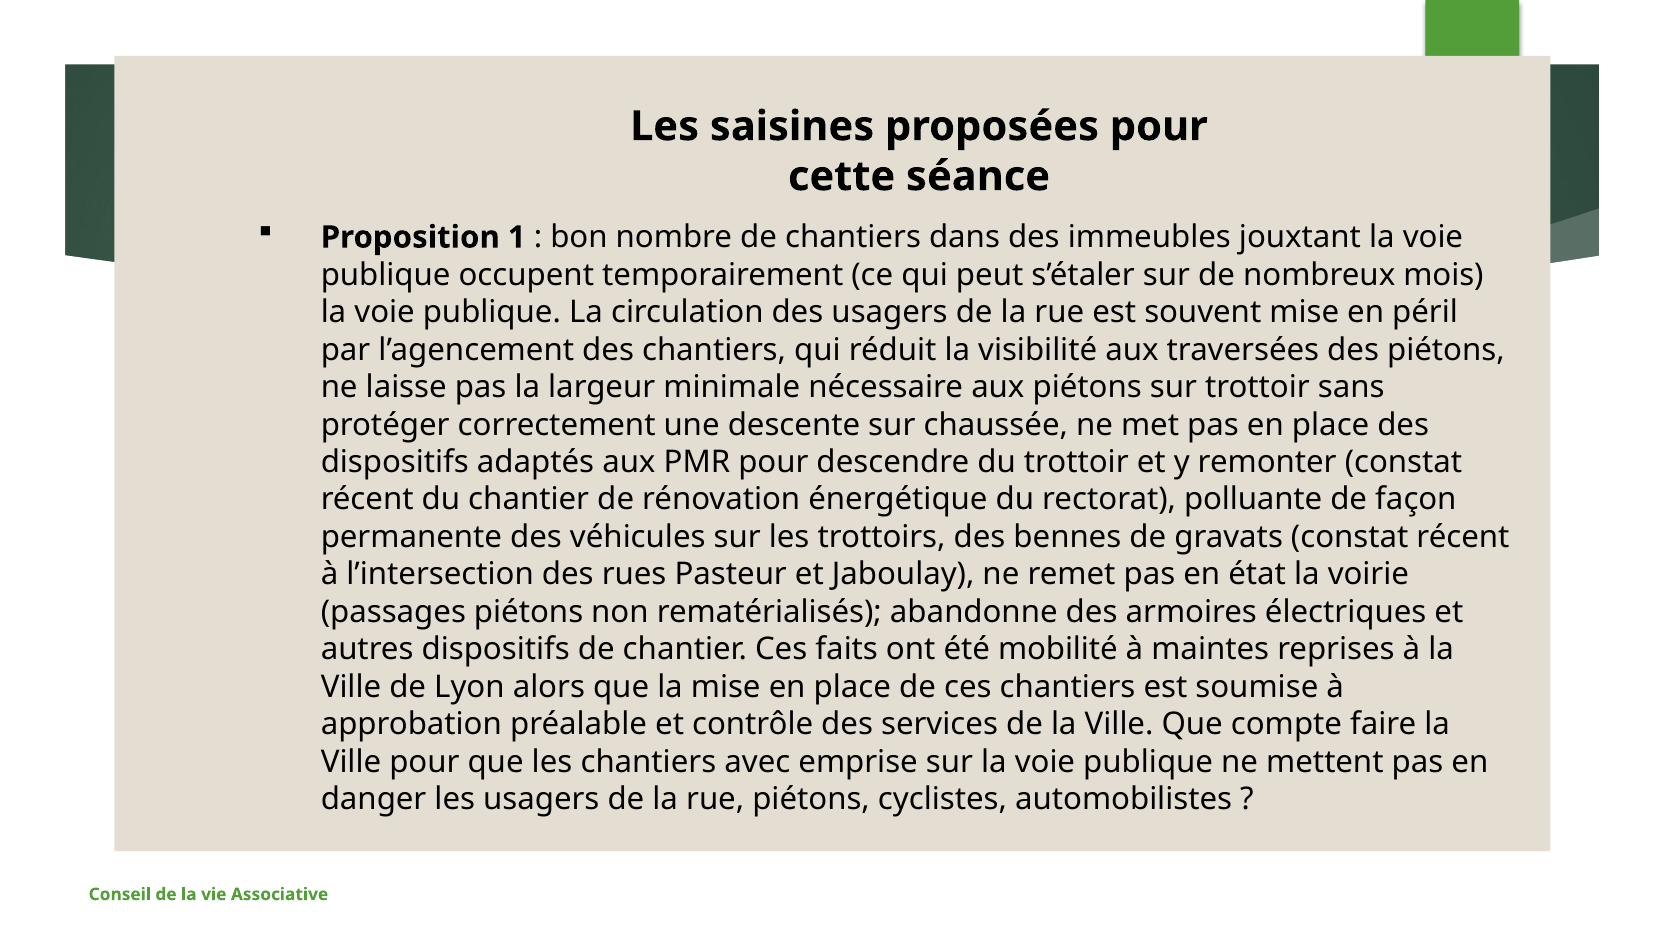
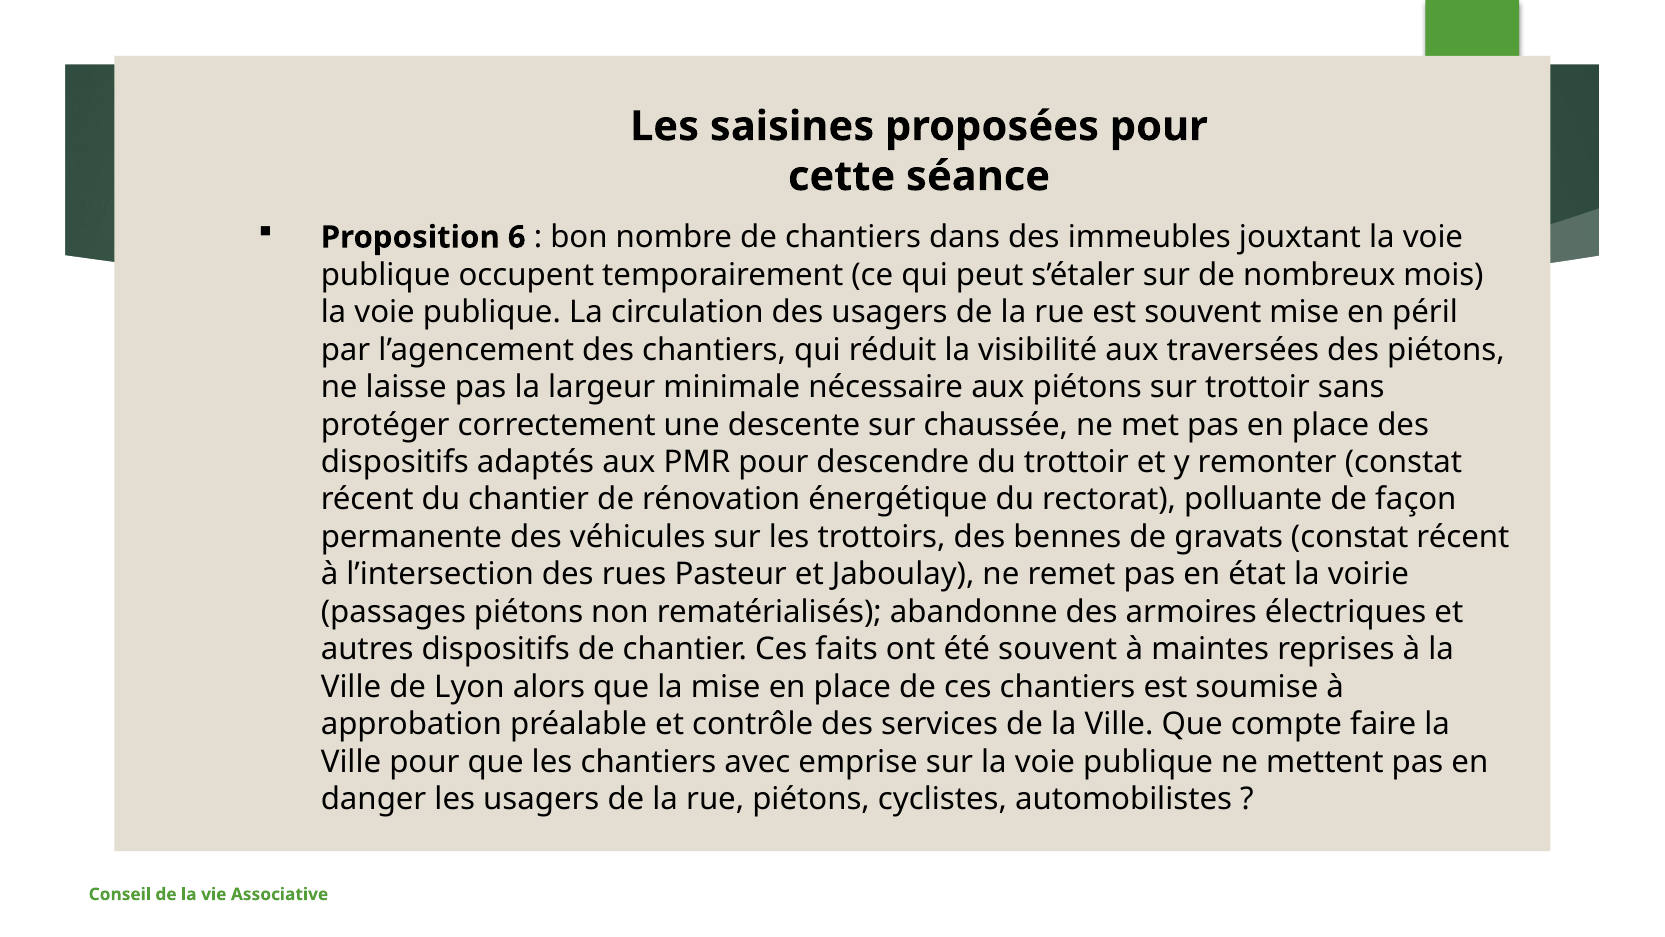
1: 1 -> 6
été mobilité: mobilité -> souvent
